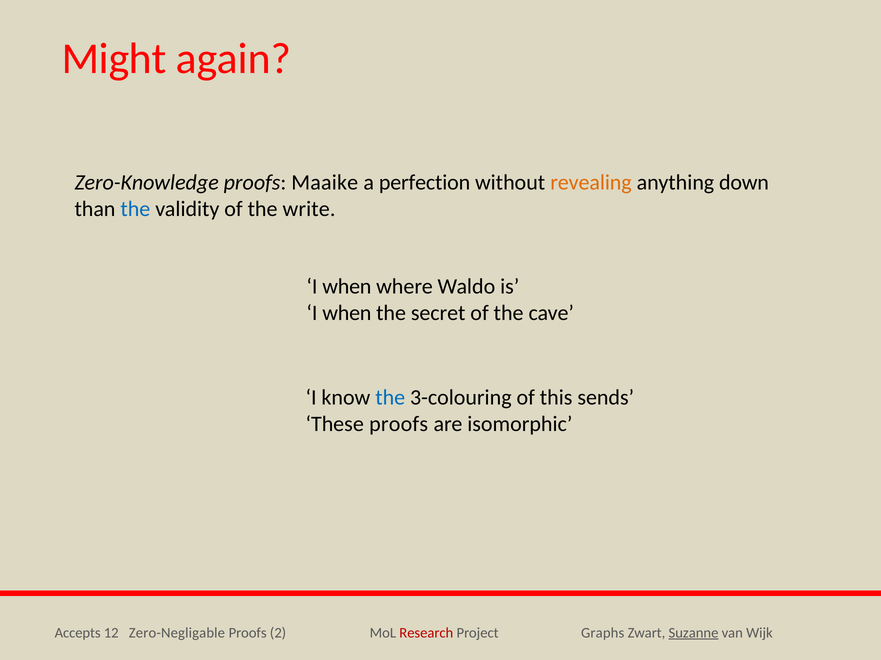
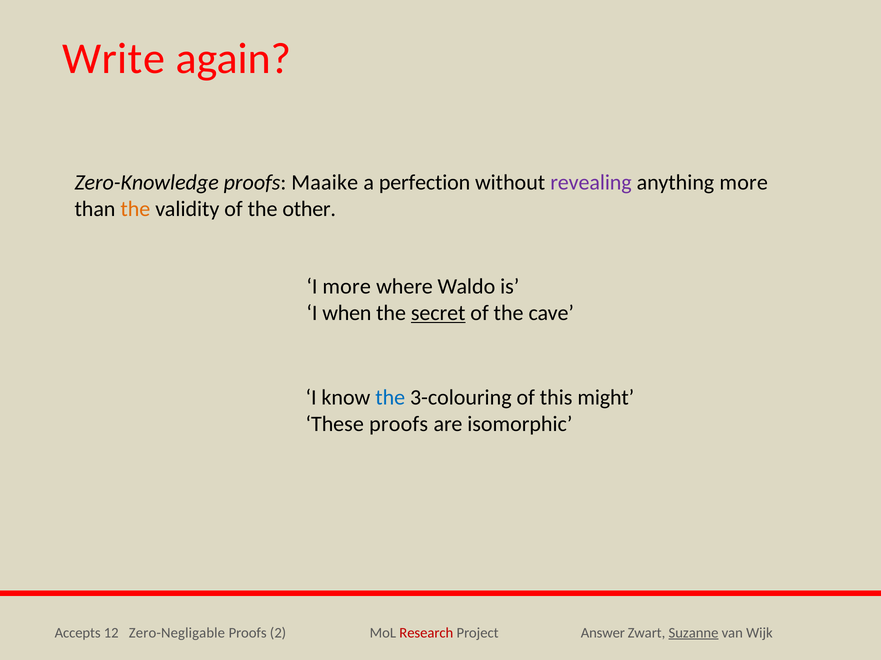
Might: Might -> Write
revealing colour: orange -> purple
anything down: down -> more
the at (135, 209) colour: blue -> orange
write: write -> other
when at (347, 287): when -> more
secret underline: none -> present
sends: sends -> might
Graphs: Graphs -> Answer
